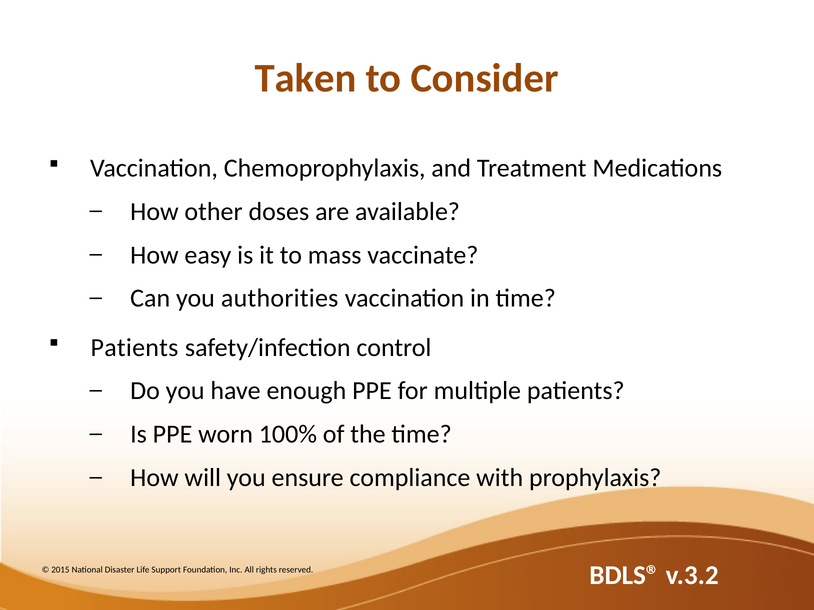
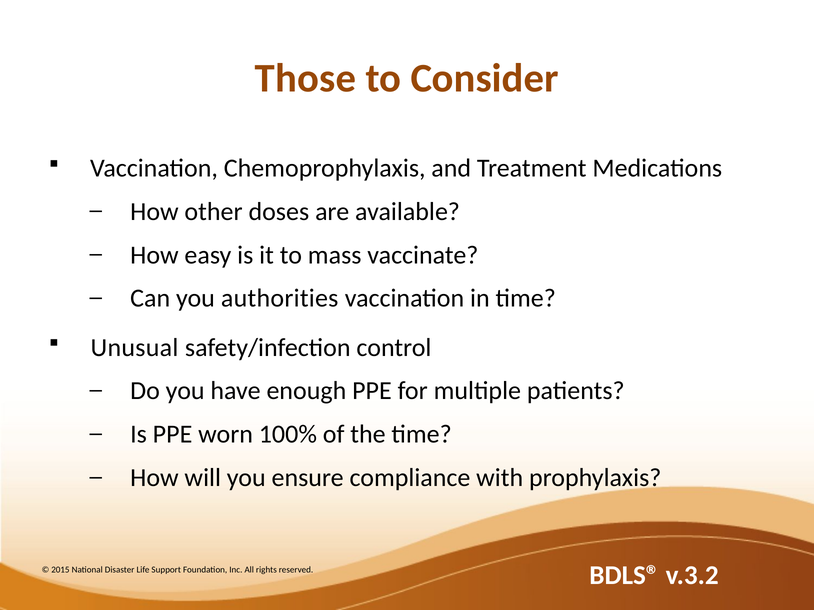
Taken: Taken -> Those
Patients at (134, 348): Patients -> Unusual
